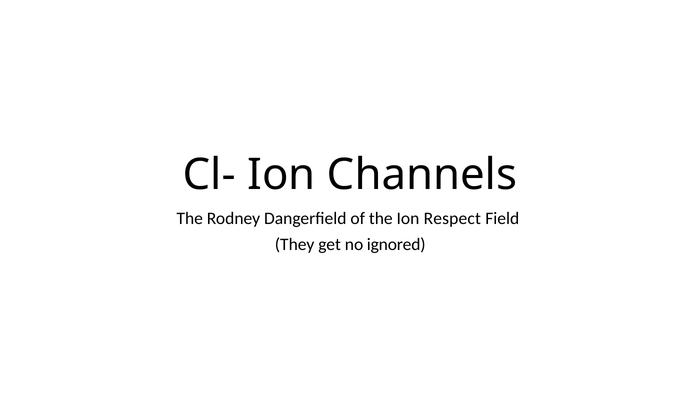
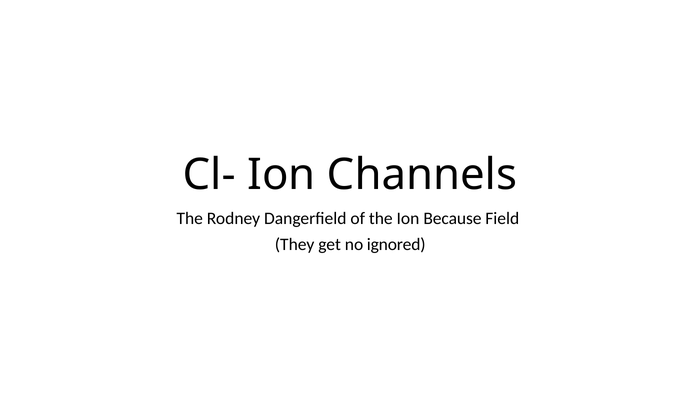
Respect: Respect -> Because
